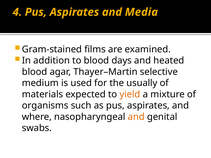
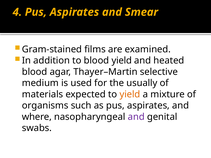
Media: Media -> Smear
blood days: days -> yield
and at (136, 117) colour: orange -> purple
